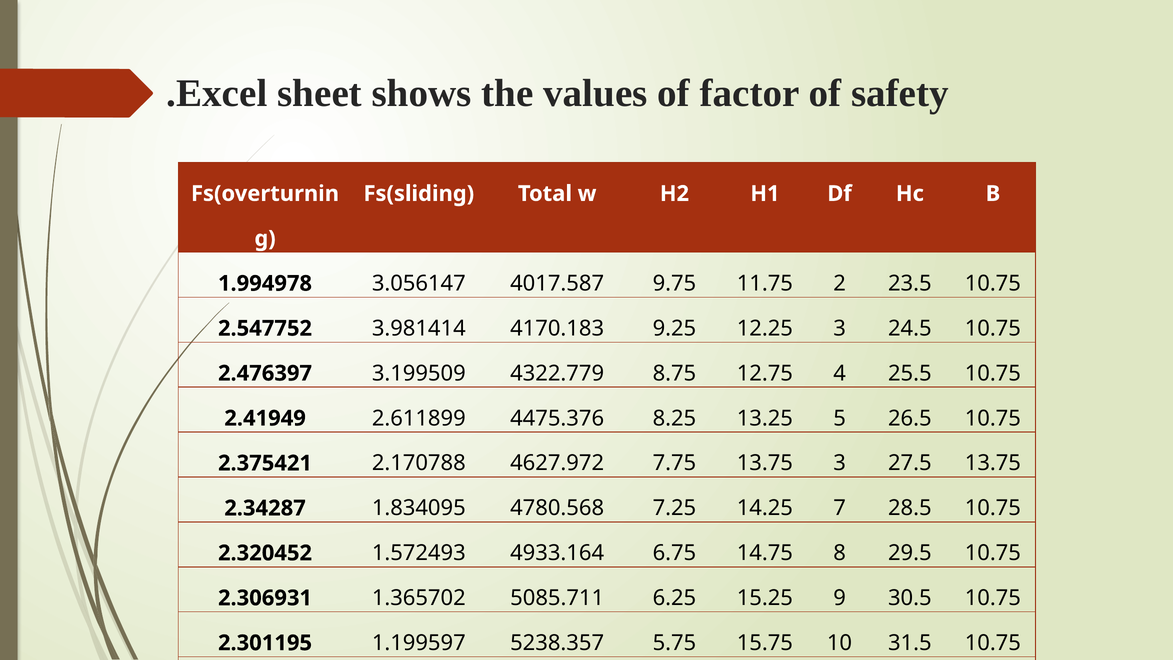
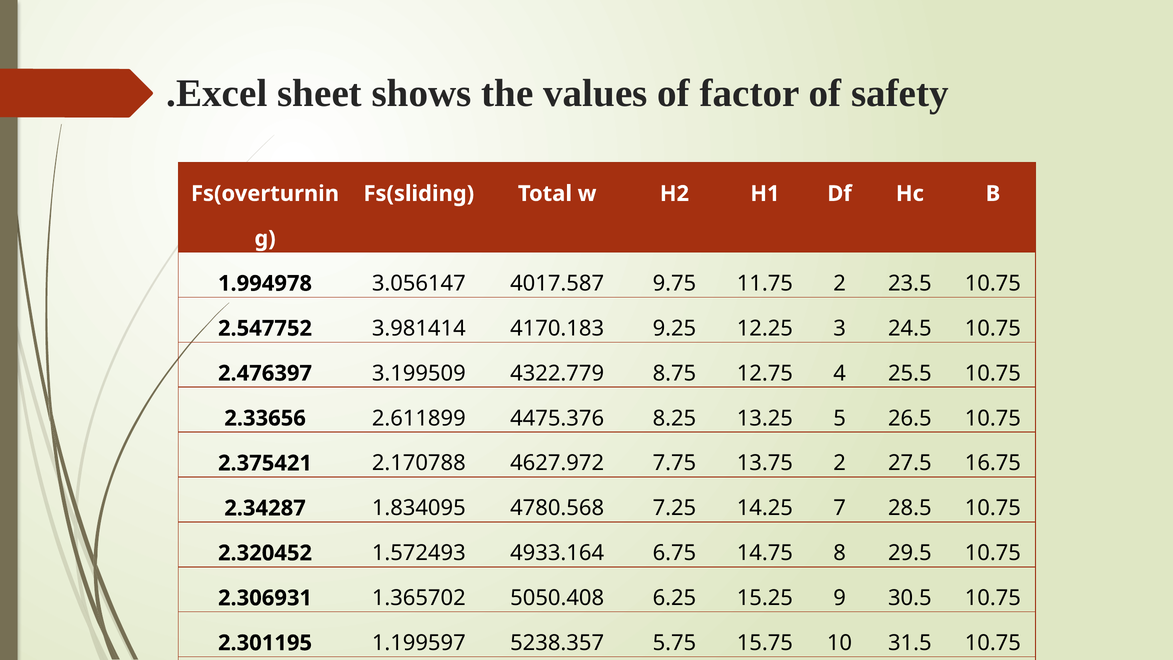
2.41949: 2.41949 -> 2.33656
13.75 3: 3 -> 2
27.5 13.75: 13.75 -> 16.75
5085.711: 5085.711 -> 5050.408
